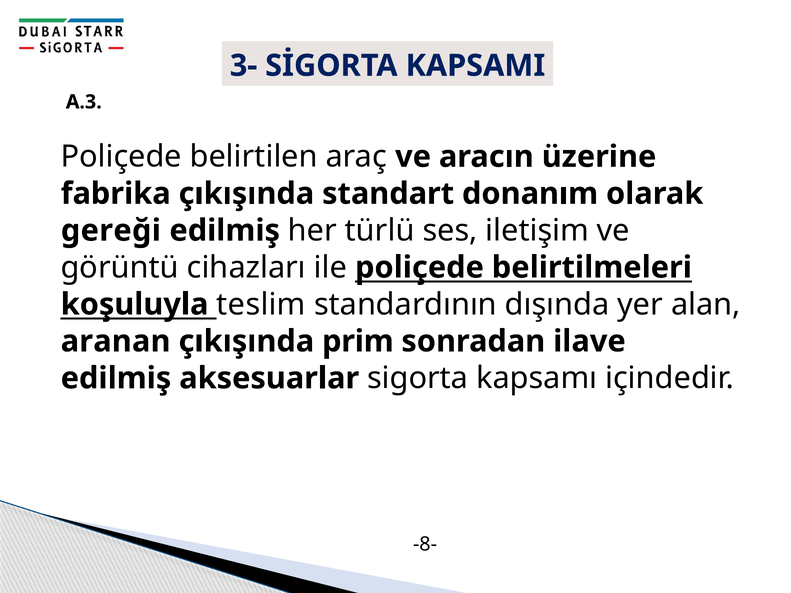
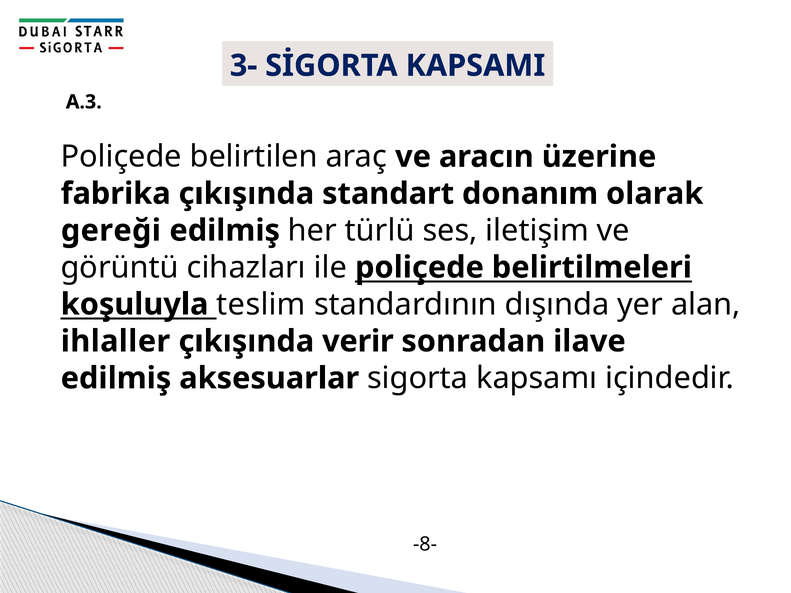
aranan: aranan -> ihlaller
prim: prim -> verir
